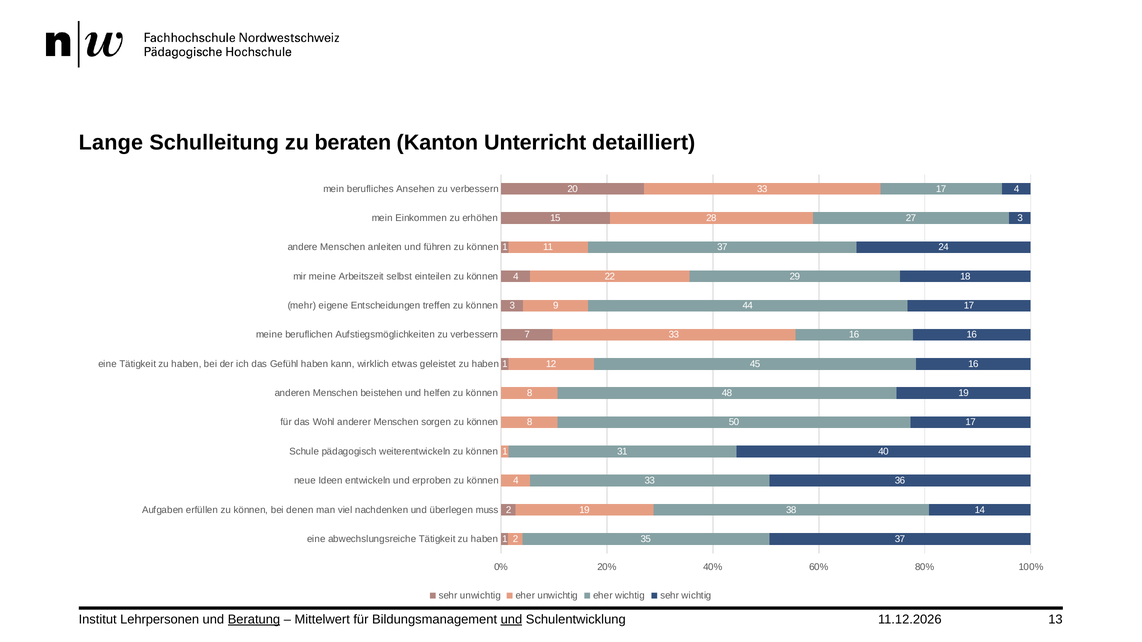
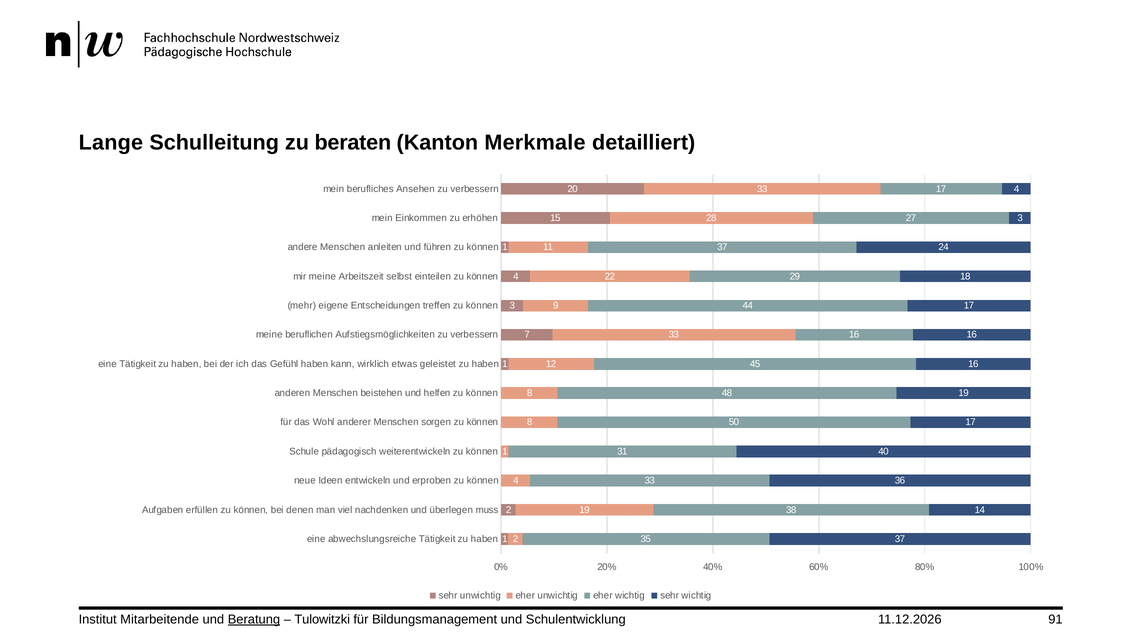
Unterricht: Unterricht -> Merkmale
Lehrpersonen: Lehrpersonen -> Mitarbeitende
Mittelwert: Mittelwert -> Tulowitzki
und at (511, 620) underline: present -> none
13: 13 -> 91
